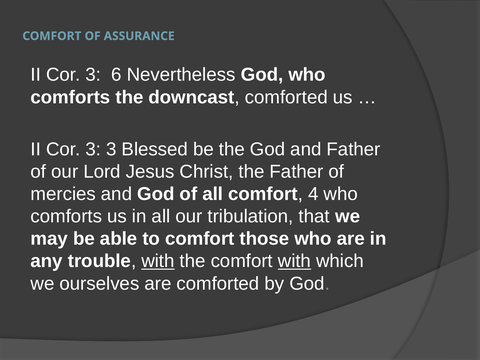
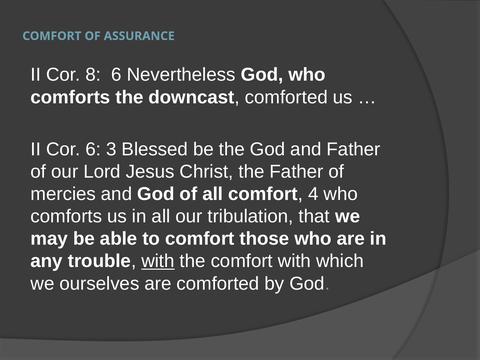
3 at (93, 75): 3 -> 8
3 at (93, 149): 3 -> 6
with at (294, 261) underline: present -> none
